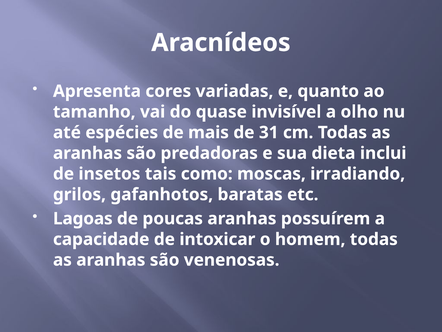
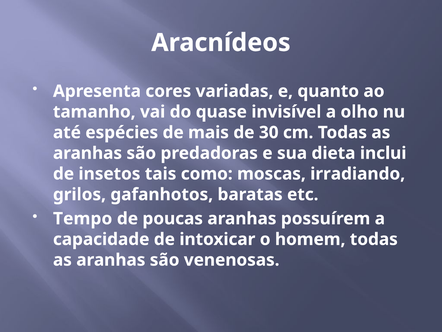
31: 31 -> 30
Lagoas: Lagoas -> Tempo
